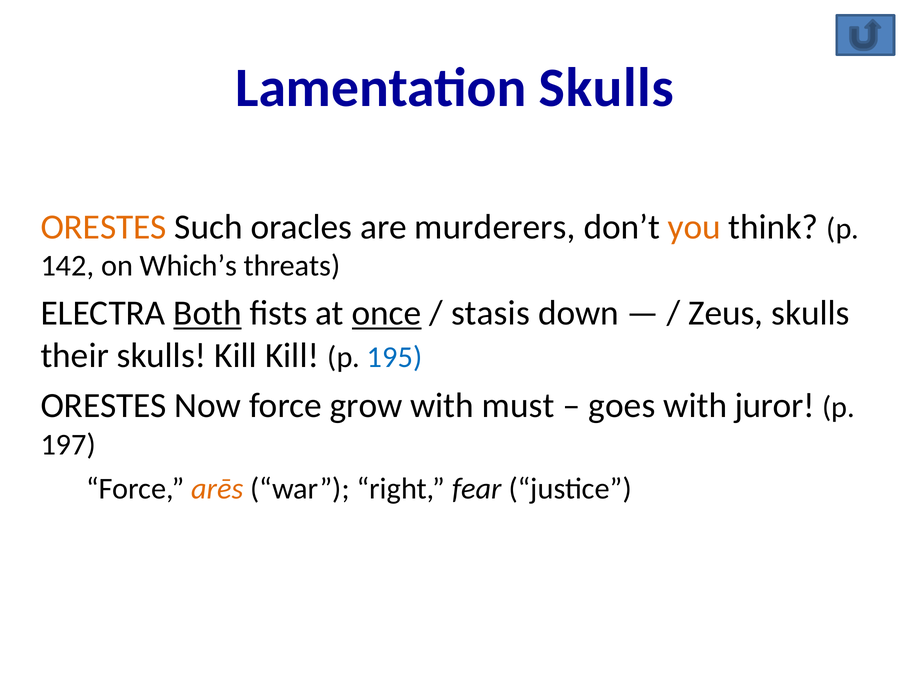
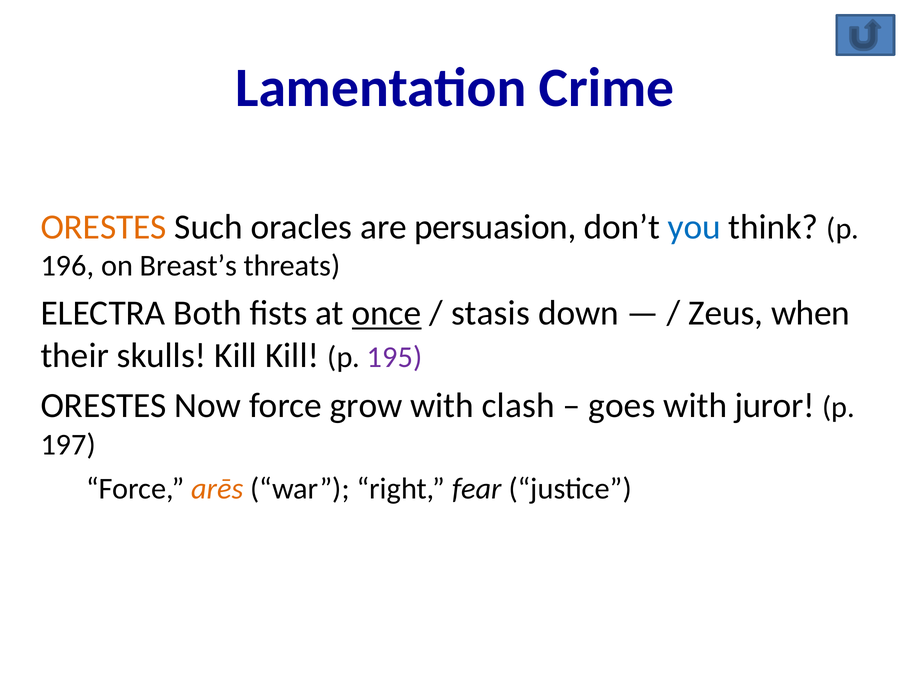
Lamentation Skulls: Skulls -> Crime
murderers: murderers -> persuasion
you colour: orange -> blue
142: 142 -> 196
Which’s: Which’s -> Breast’s
Both underline: present -> none
Zeus skulls: skulls -> when
195 colour: blue -> purple
must: must -> clash
